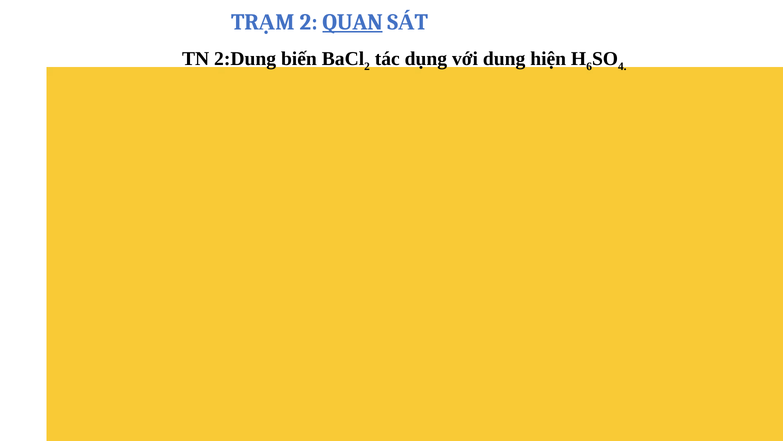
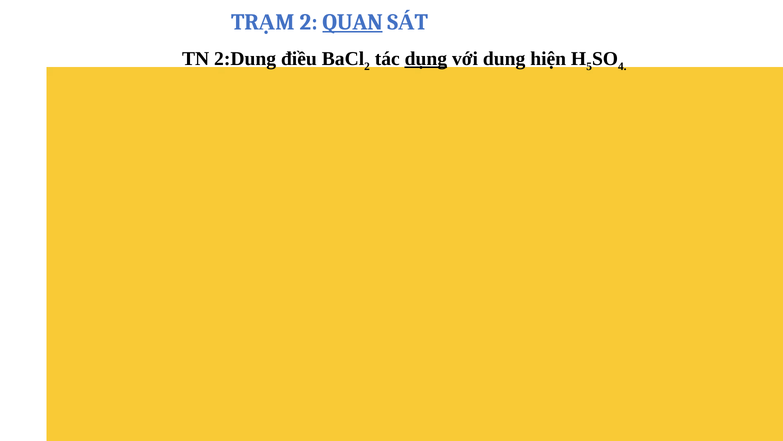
biến: biến -> điều
dụng underline: none -> present
6: 6 -> 5
